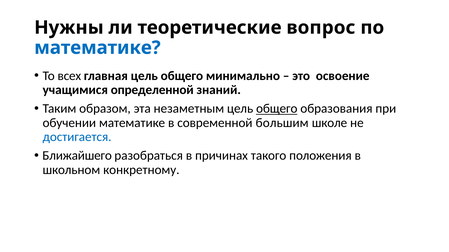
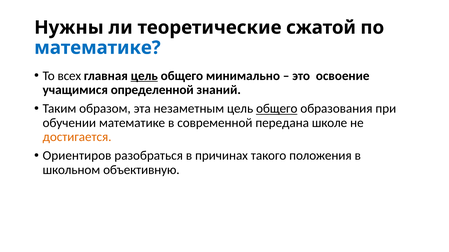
вопрос: вопрос -> сжатой
цель at (144, 76) underline: none -> present
большим: большим -> передана
достигается colour: blue -> orange
Ближайшего: Ближайшего -> Ориентиров
конкретному: конкретному -> объективную
